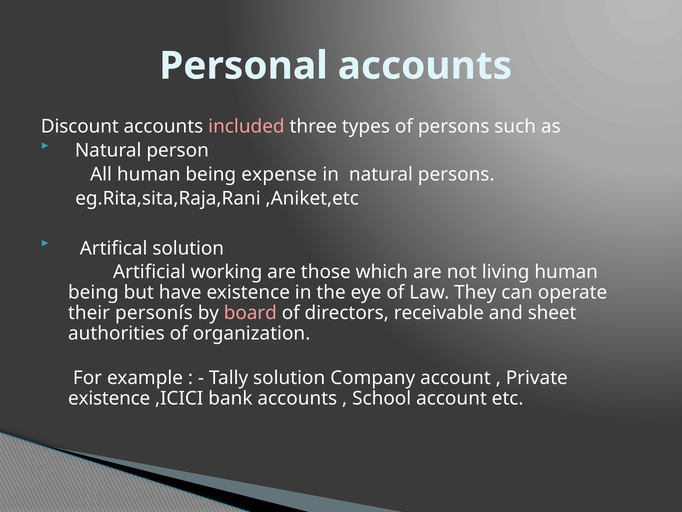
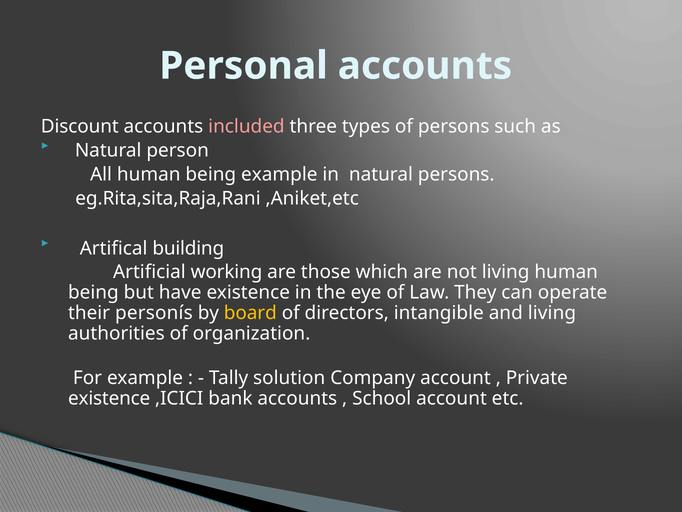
being expense: expense -> example
Artifical solution: solution -> building
board colour: pink -> yellow
receivable: receivable -> intangible
and sheet: sheet -> living
